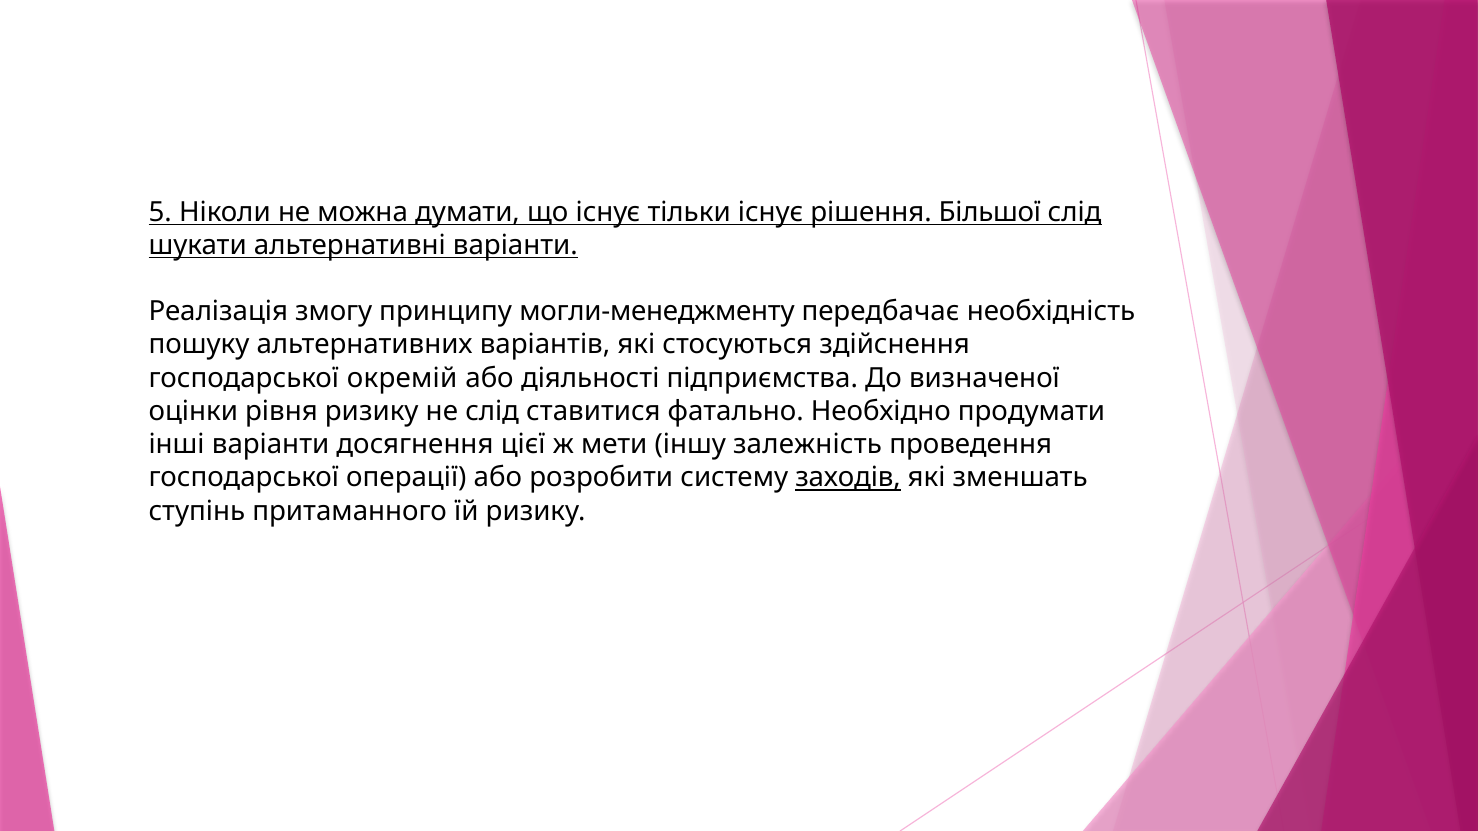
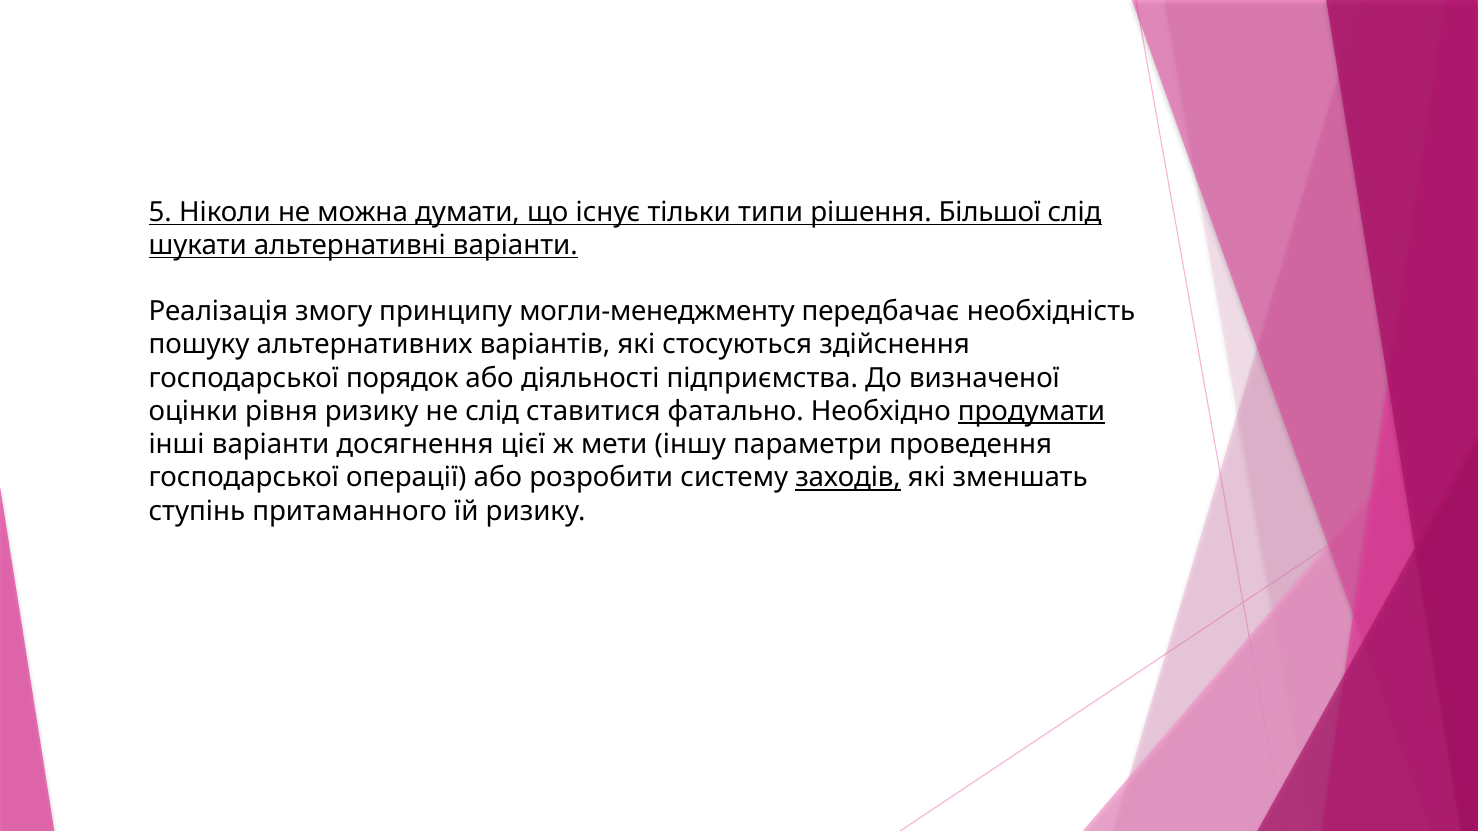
тільки існує: існує -> типи
окремій: окремій -> порядок
продумати underline: none -> present
залежність: залежність -> параметри
